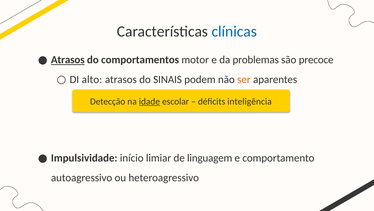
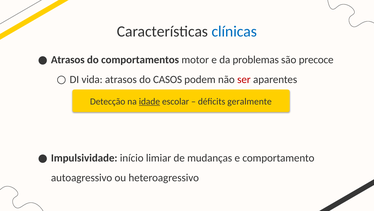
Atrasos at (68, 60) underline: present -> none
alto: alto -> vida
SINAIS: SINAIS -> CASOS
ser colour: orange -> red
inteligência: inteligência -> geralmente
linguagem: linguagem -> mudanças
